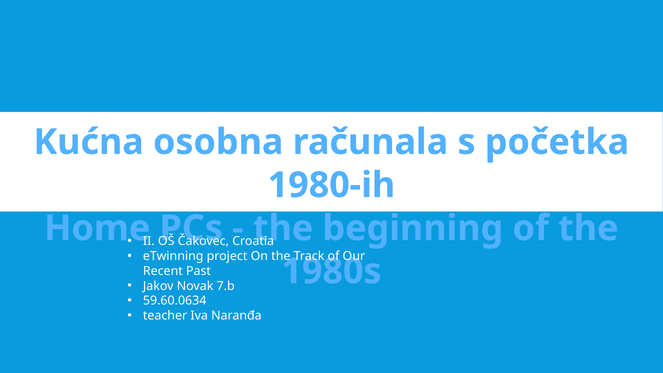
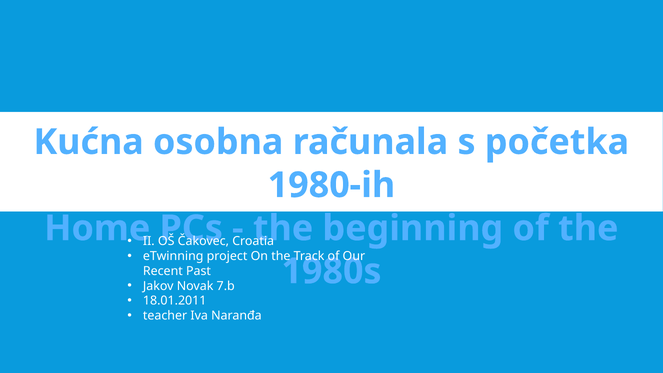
59.60.0634: 59.60.0634 -> 18.01.2011
